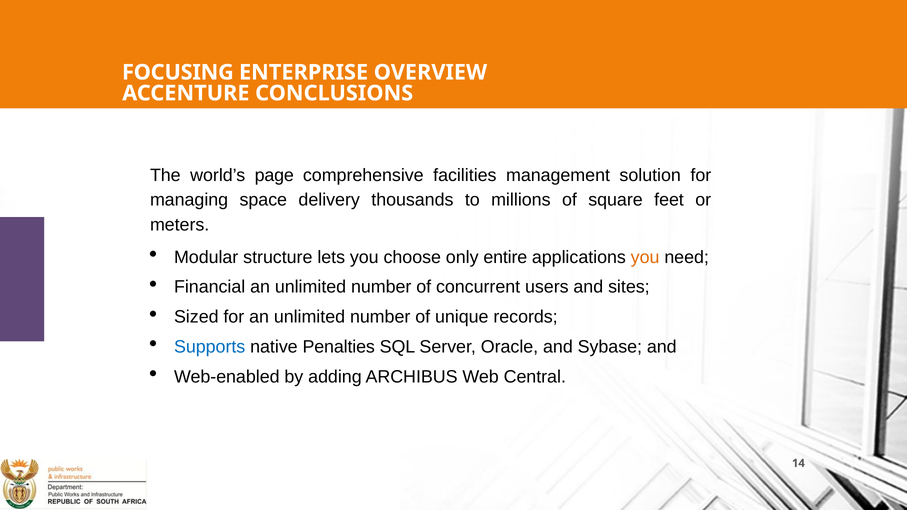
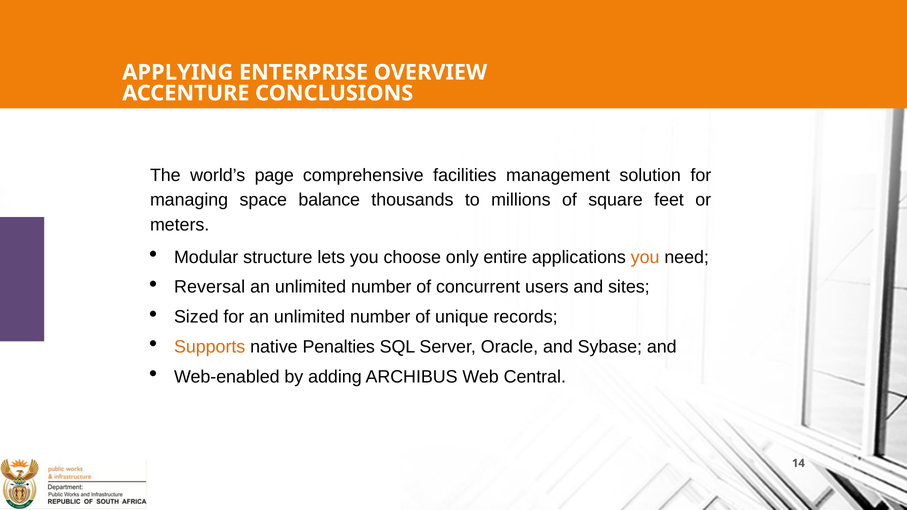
FOCUSING: FOCUSING -> APPLYING
delivery: delivery -> balance
Financial: Financial -> Reversal
Supports colour: blue -> orange
